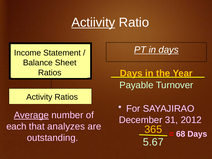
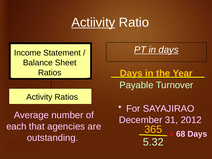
Average underline: present -> none
analyzes: analyzes -> agencies
5.67: 5.67 -> 5.32
